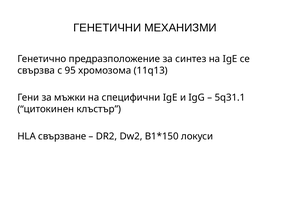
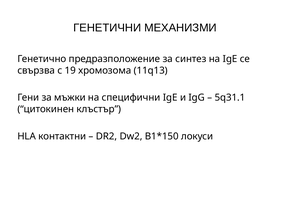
95: 95 -> 19
свързване: свързване -> контактни
